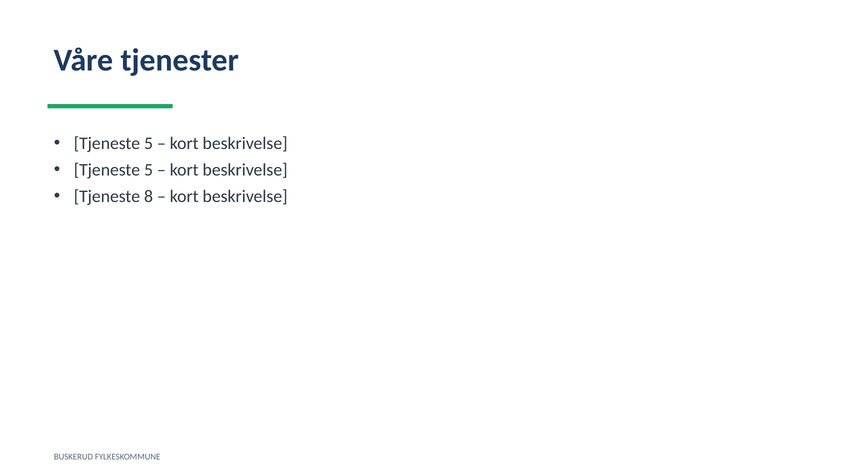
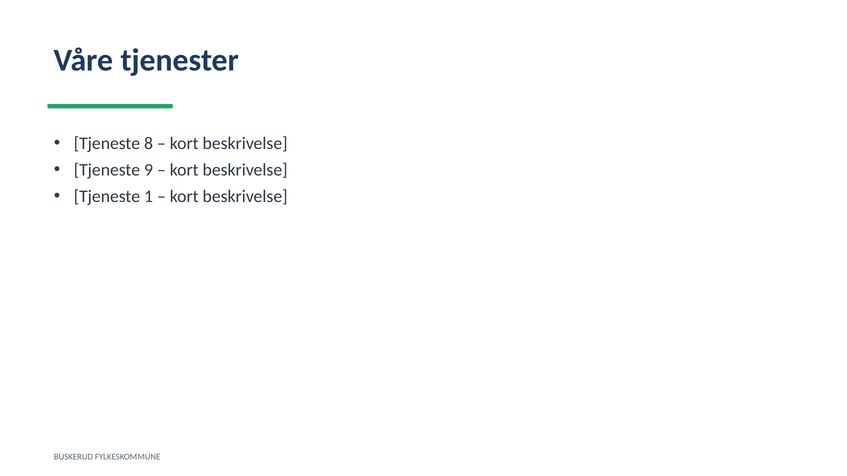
5 at (148, 143): 5 -> 8
5 at (148, 170): 5 -> 9
8: 8 -> 1
